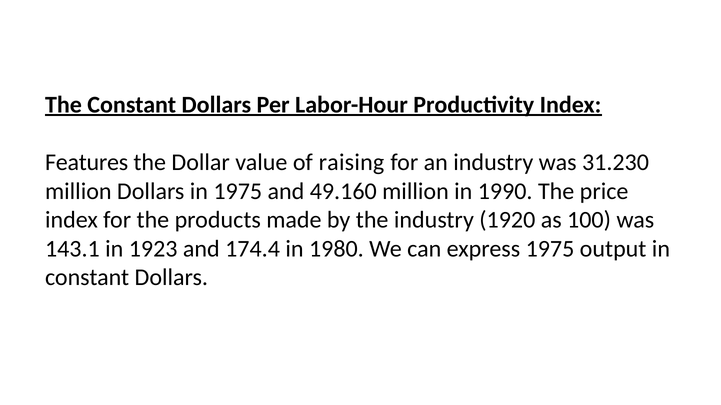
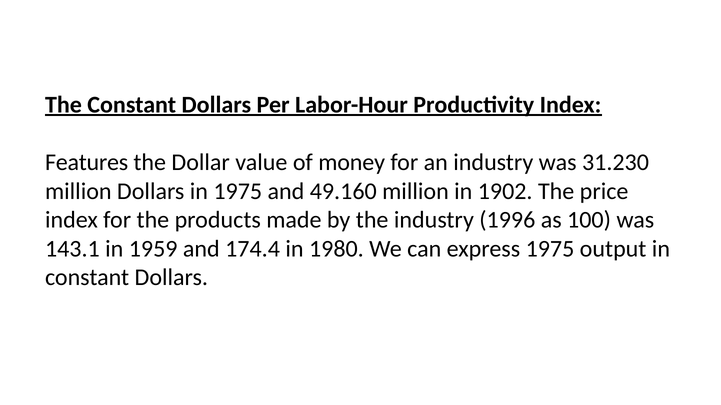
raising: raising -> money
1990: 1990 -> 1902
1920: 1920 -> 1996
1923: 1923 -> 1959
